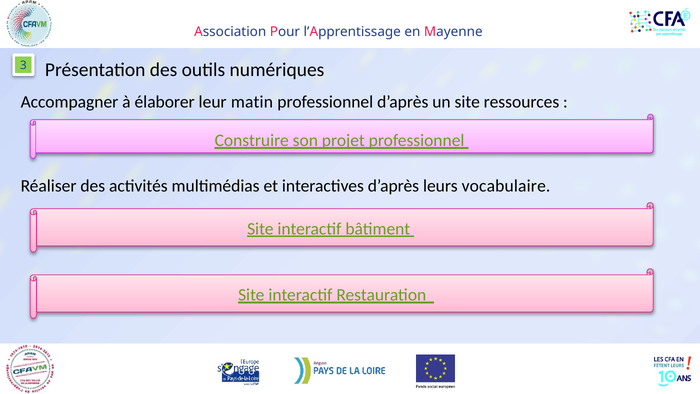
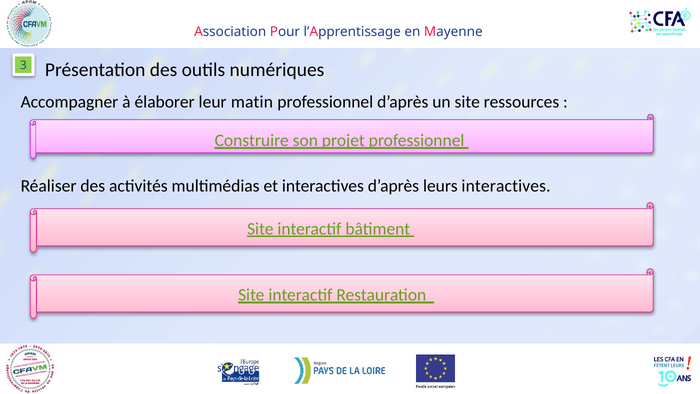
leurs vocabulaire: vocabulaire -> interactives
